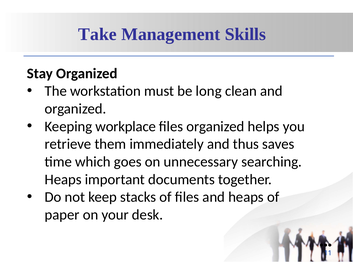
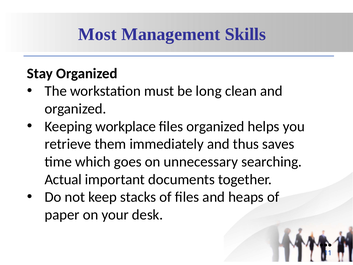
Take: Take -> Most
Heaps at (63, 179): Heaps -> Actual
